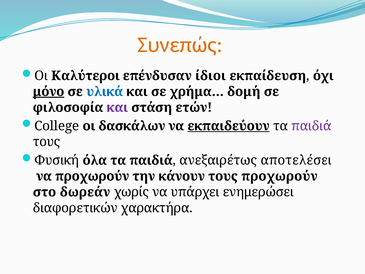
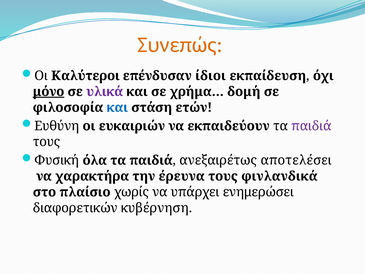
υλικά colour: blue -> purple
και at (117, 107) colour: purple -> blue
College: College -> Ευθύνη
δασκάλων: δασκάλων -> ευκαιριών
εκπαιδεύουν underline: present -> none
να προχωρούν: προχωρούν -> χαρακτήρα
κάνουν: κάνουν -> έρευνα
τους προχωρούν: προχωρούν -> φινλανδικά
δωρεάν: δωρεάν -> πλαίσιο
χαρακτήρα: χαρακτήρα -> κυβέρνηση
